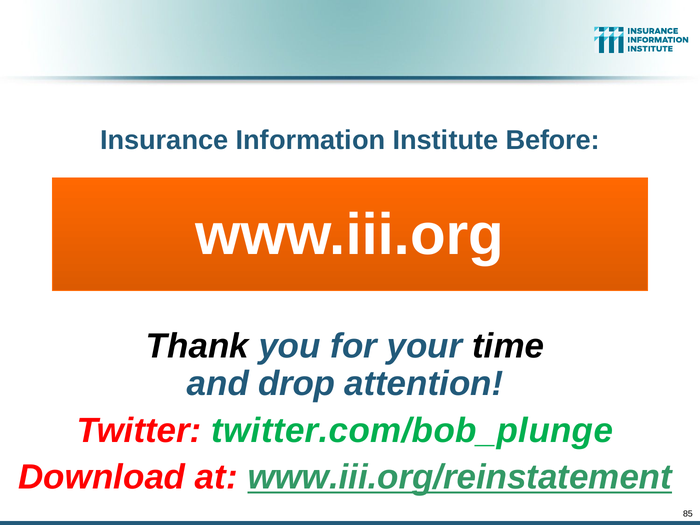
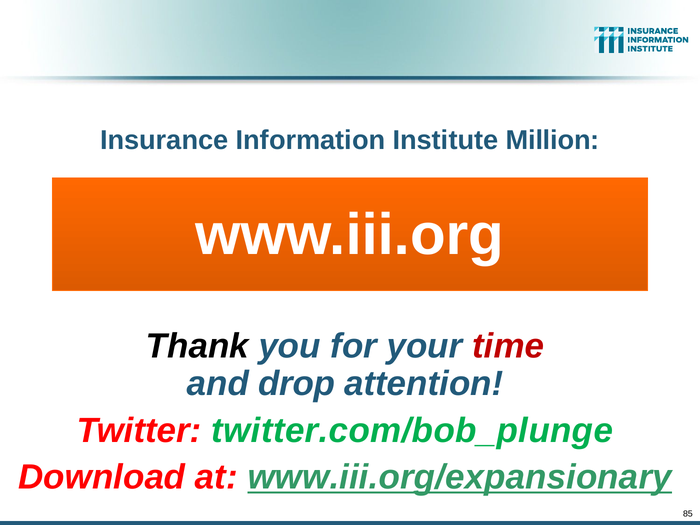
Before: Before -> Million
time colour: black -> red
www.iii.org/reinstatement: www.iii.org/reinstatement -> www.iii.org/expansionary
